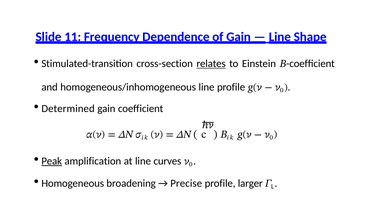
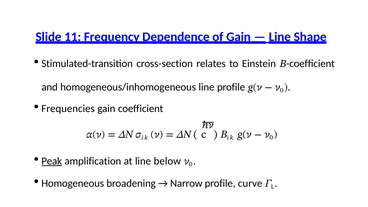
relates underline: present -> none
Determined: Determined -> Frequencies
curves: curves -> below
Precise: Precise -> Narrow
larger: larger -> curve
